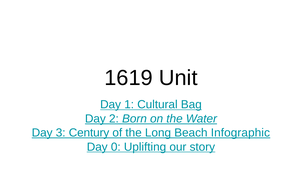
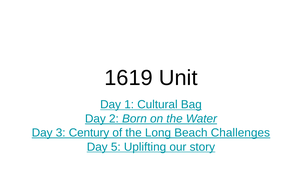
Infographic: Infographic -> Challenges
0: 0 -> 5
